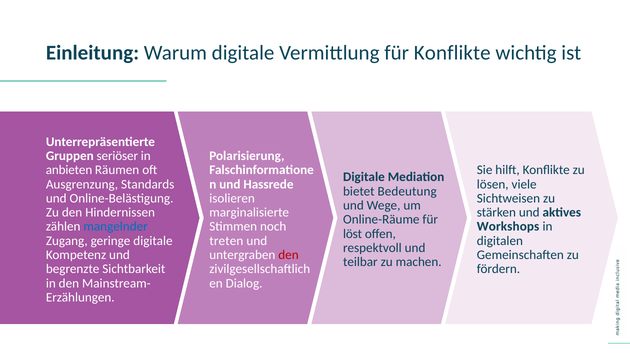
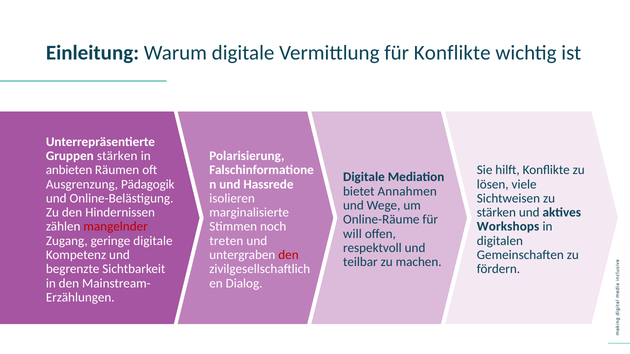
Gruppen seriöser: seriöser -> stärken
Standards: Standards -> Pädagogik
Bedeutung: Bedeutung -> Annahmen
mangelnder colour: blue -> red
löst: löst -> will
